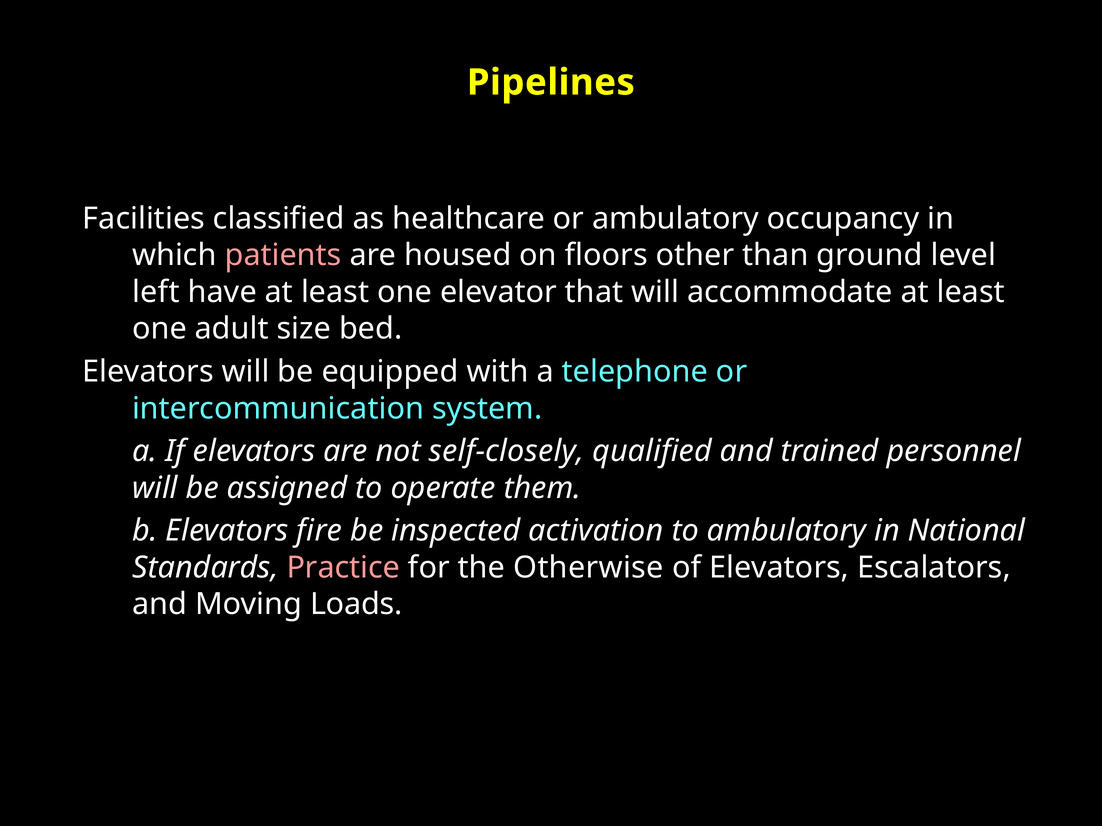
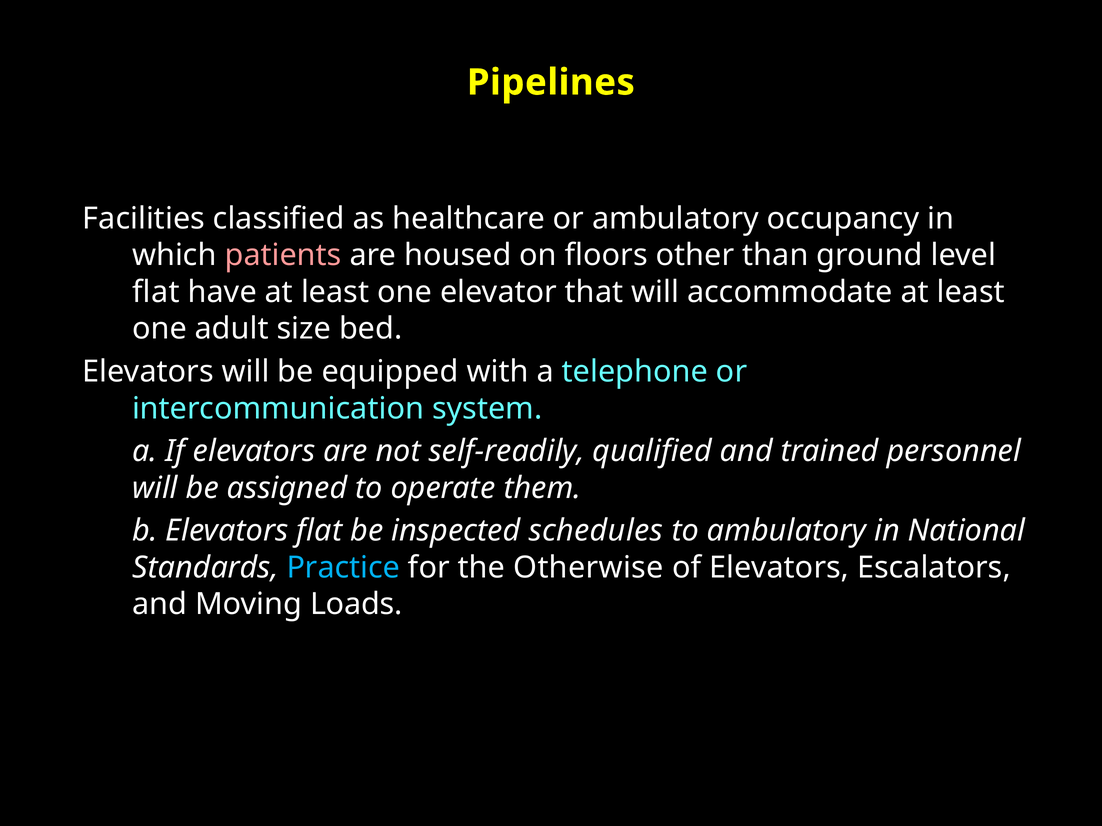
left at (156, 292): left -> flat
self-closely: self-closely -> self-readily
Elevators fire: fire -> flat
activation: activation -> schedules
Practice colour: pink -> light blue
